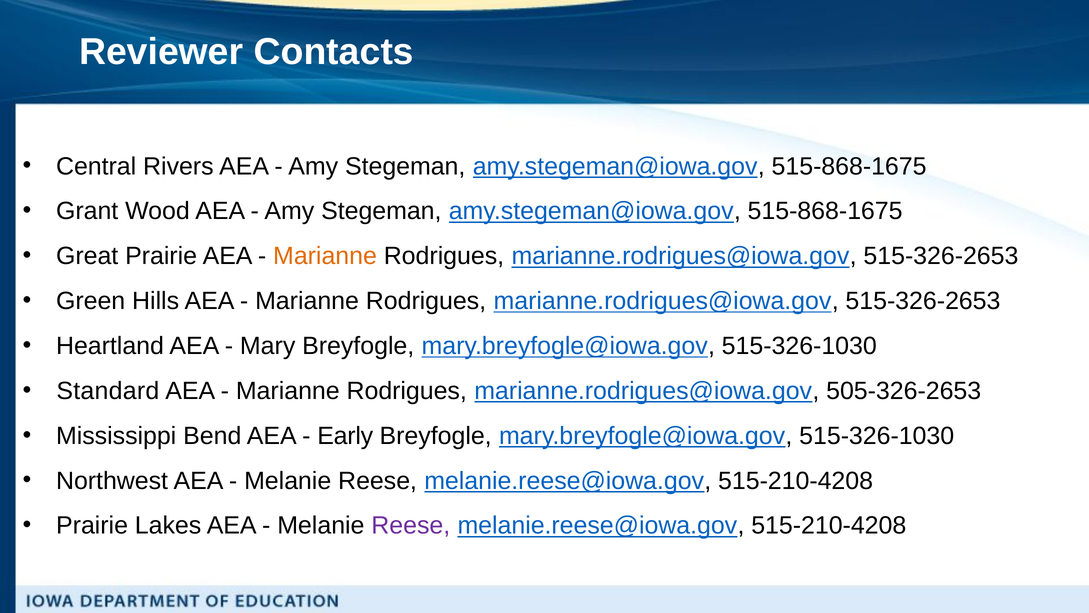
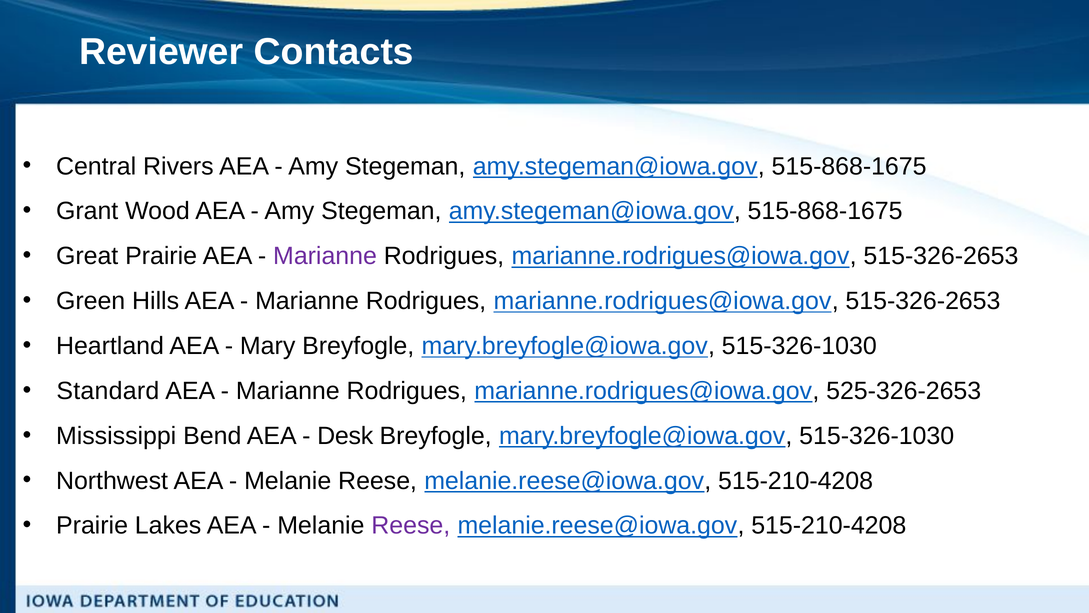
Marianne at (325, 256) colour: orange -> purple
505-326-2653: 505-326-2653 -> 525-326-2653
Early: Early -> Desk
